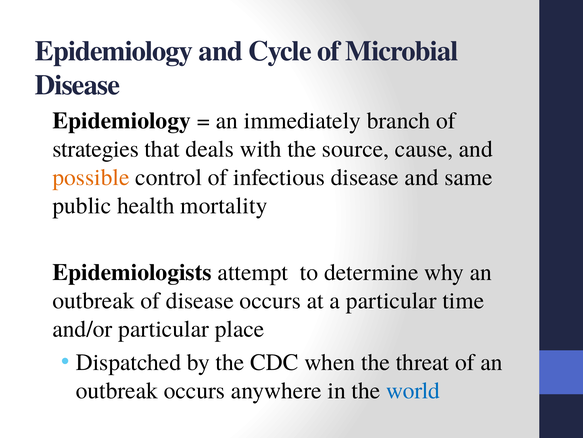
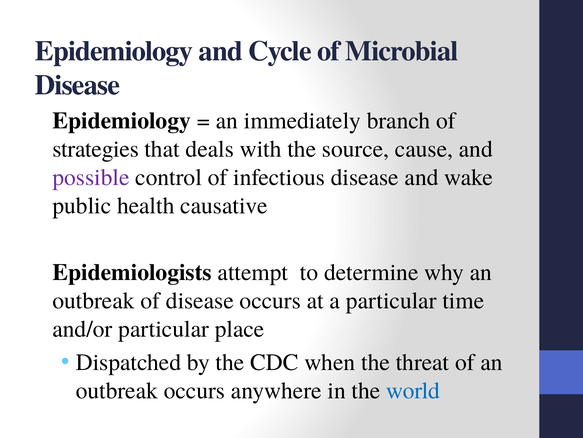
possible colour: orange -> purple
same: same -> wake
mortality: mortality -> causative
